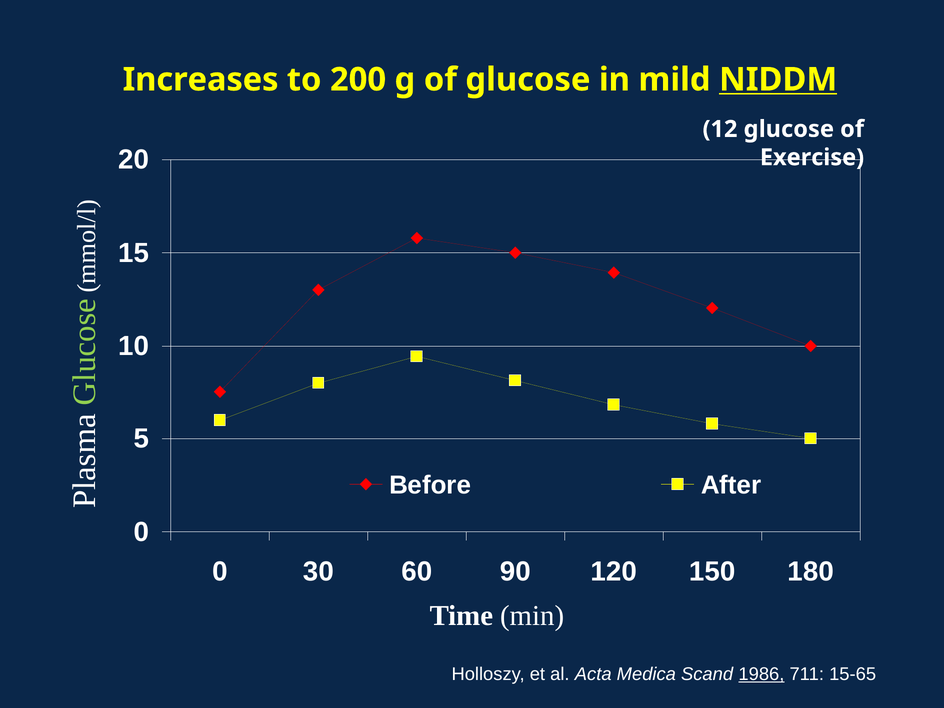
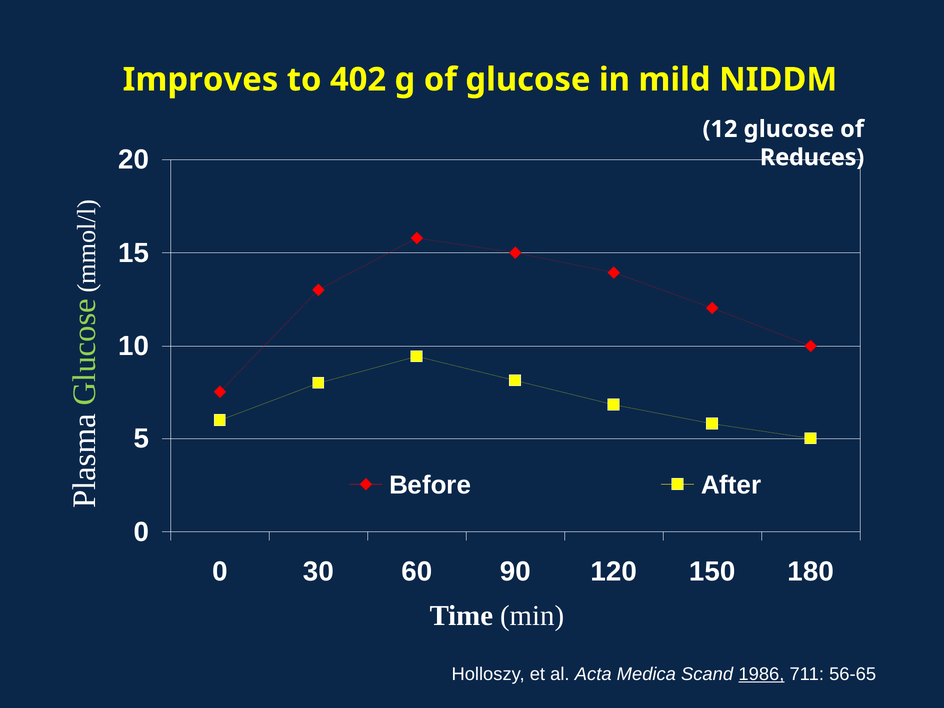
Increases: Increases -> Improves
200: 200 -> 402
NIDDM underline: present -> none
Exercise: Exercise -> Reduces
15-65: 15-65 -> 56-65
